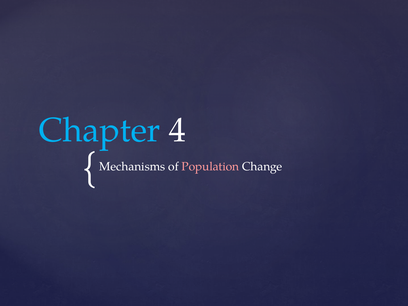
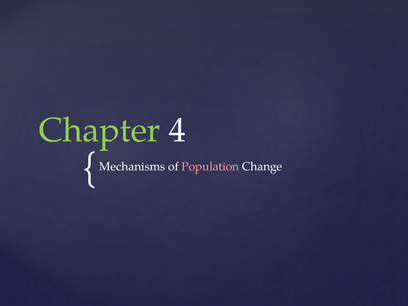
Chapter colour: light blue -> light green
